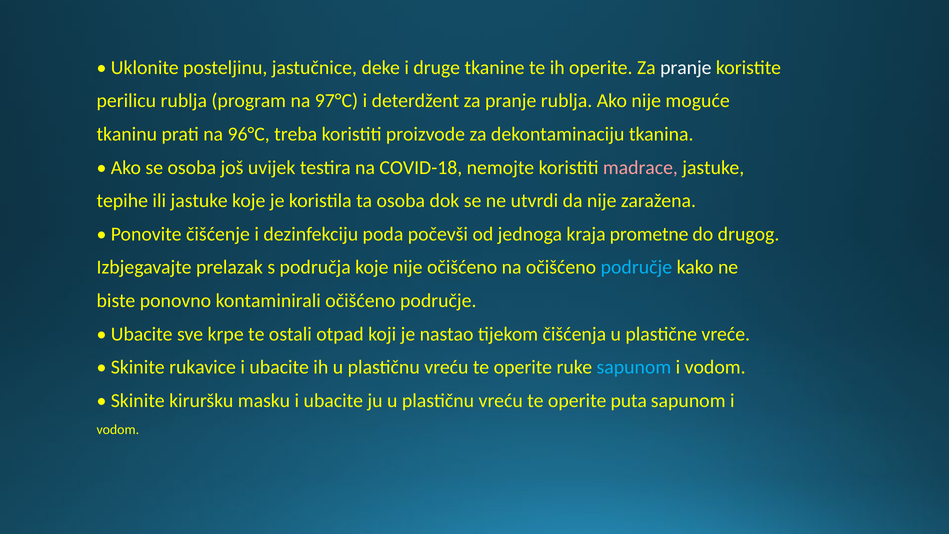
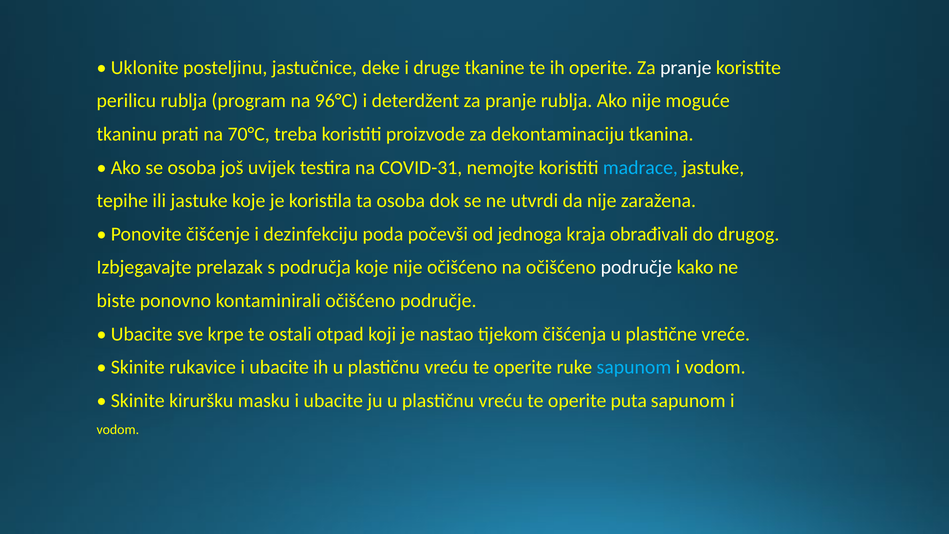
97°C: 97°C -> 96°C
96°C: 96°C -> 70°C
COVID-18: COVID-18 -> COVID-31
madrace colour: pink -> light blue
prometne: prometne -> obrađivali
područje at (636, 267) colour: light blue -> white
